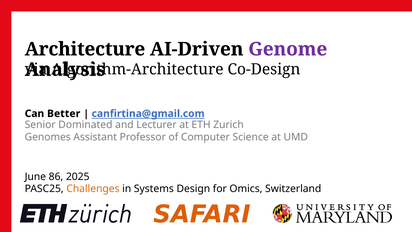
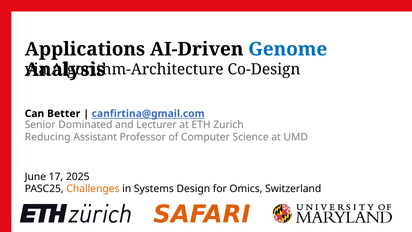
Architecture: Architecture -> Applications
Genome colour: purple -> blue
Genomes: Genomes -> Reducing
86: 86 -> 17
